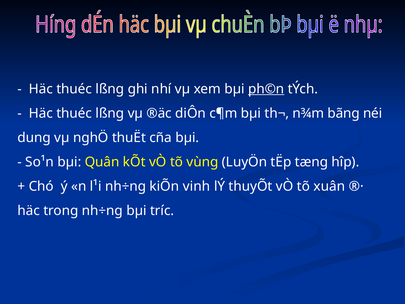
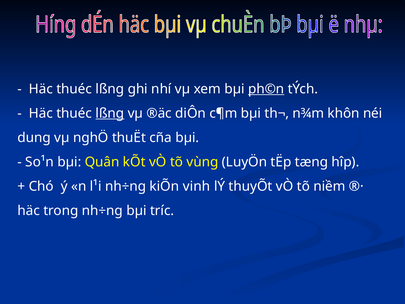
lßng at (110, 113) underline: none -> present
bãng: bãng -> khôn
xuân: xuân -> niềm
